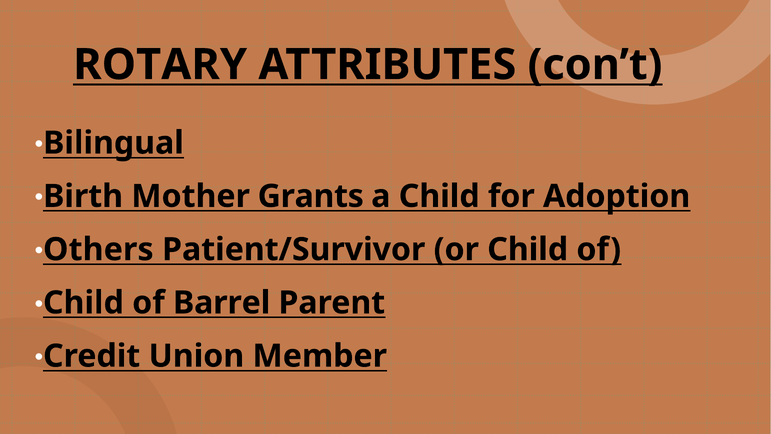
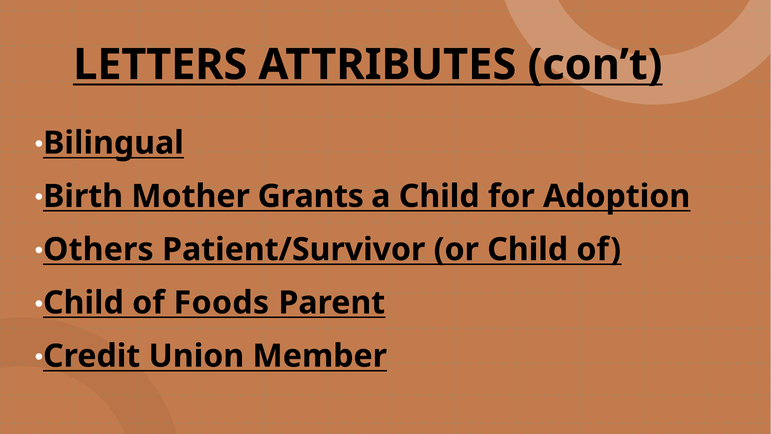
ROTARY: ROTARY -> LETTERS
Barrel: Barrel -> Foods
